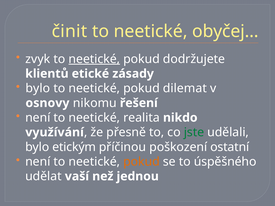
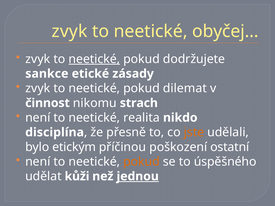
činit at (69, 31): činit -> zvyk
klientů: klientů -> sankce
bylo at (38, 88): bylo -> zvyk
osnovy: osnovy -> činnost
řešení: řešení -> strach
využívání: využívání -> disciplína
jste colour: green -> orange
vaší: vaší -> kůži
jednou underline: none -> present
